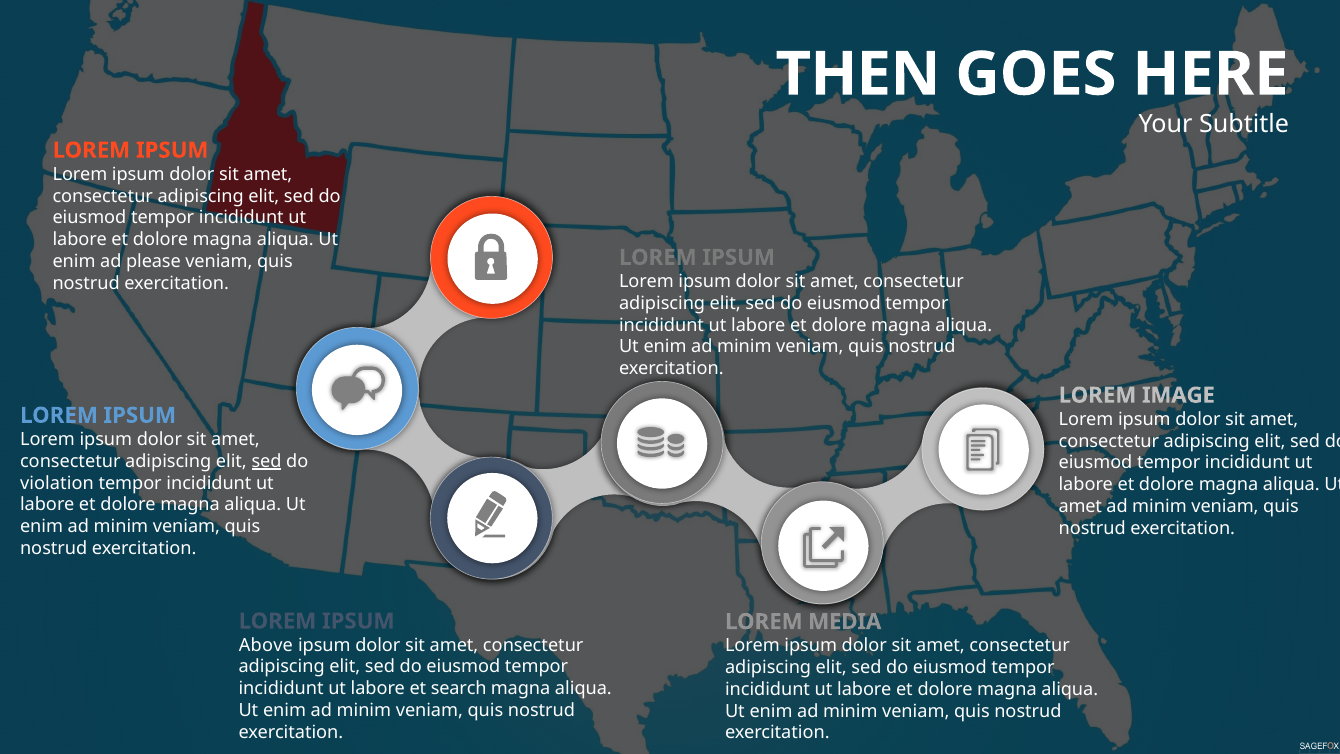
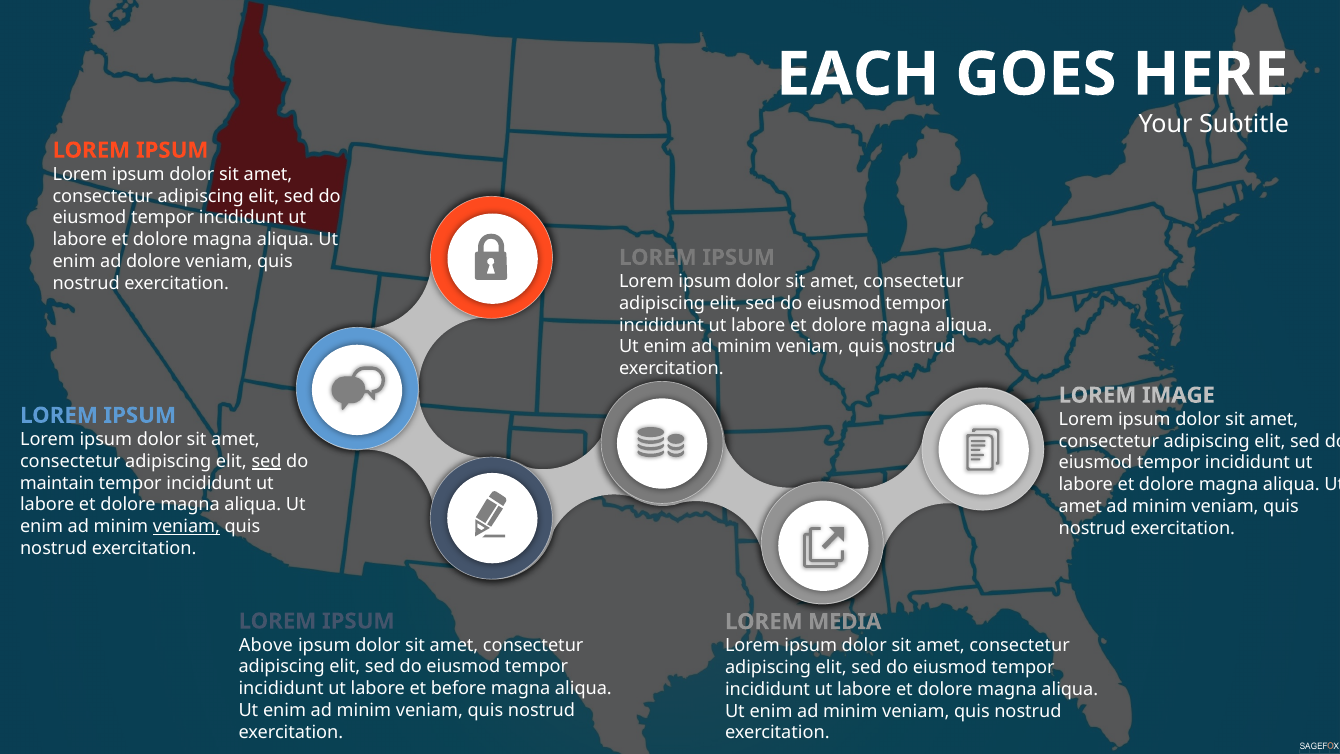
THEN: THEN -> EACH
ad please: please -> dolore
violation: violation -> maintain
veniam at (186, 526) underline: none -> present
search: search -> before
